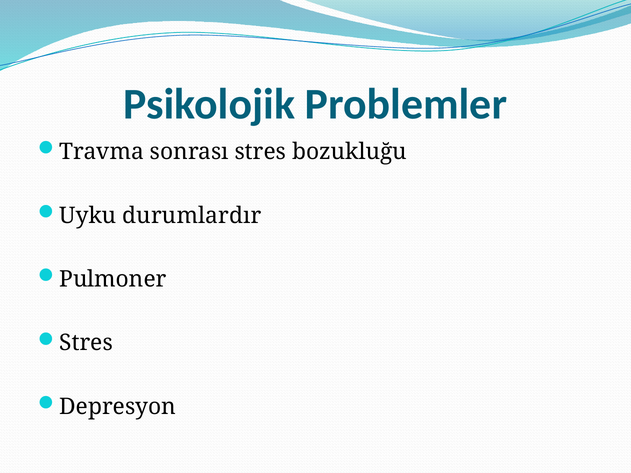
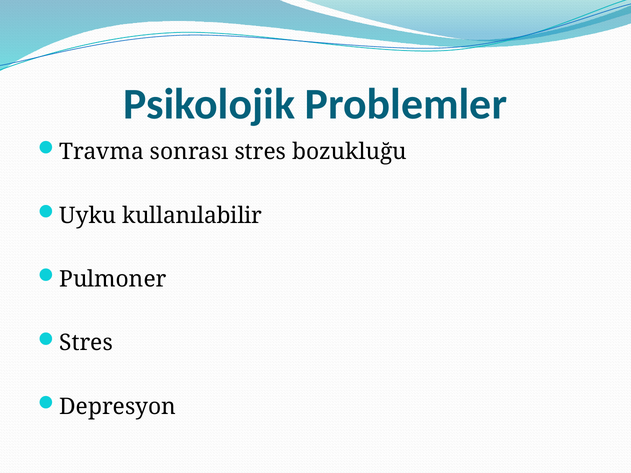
durumlardır: durumlardır -> kullanılabilir
